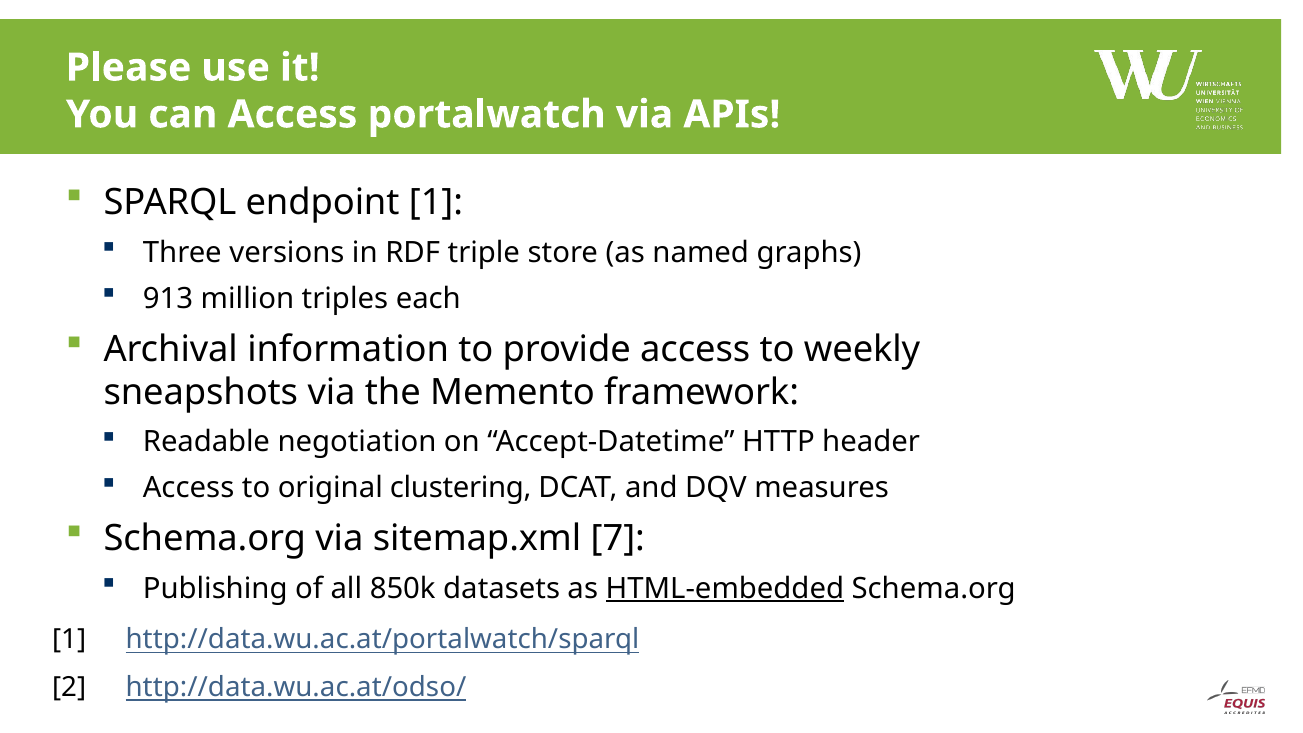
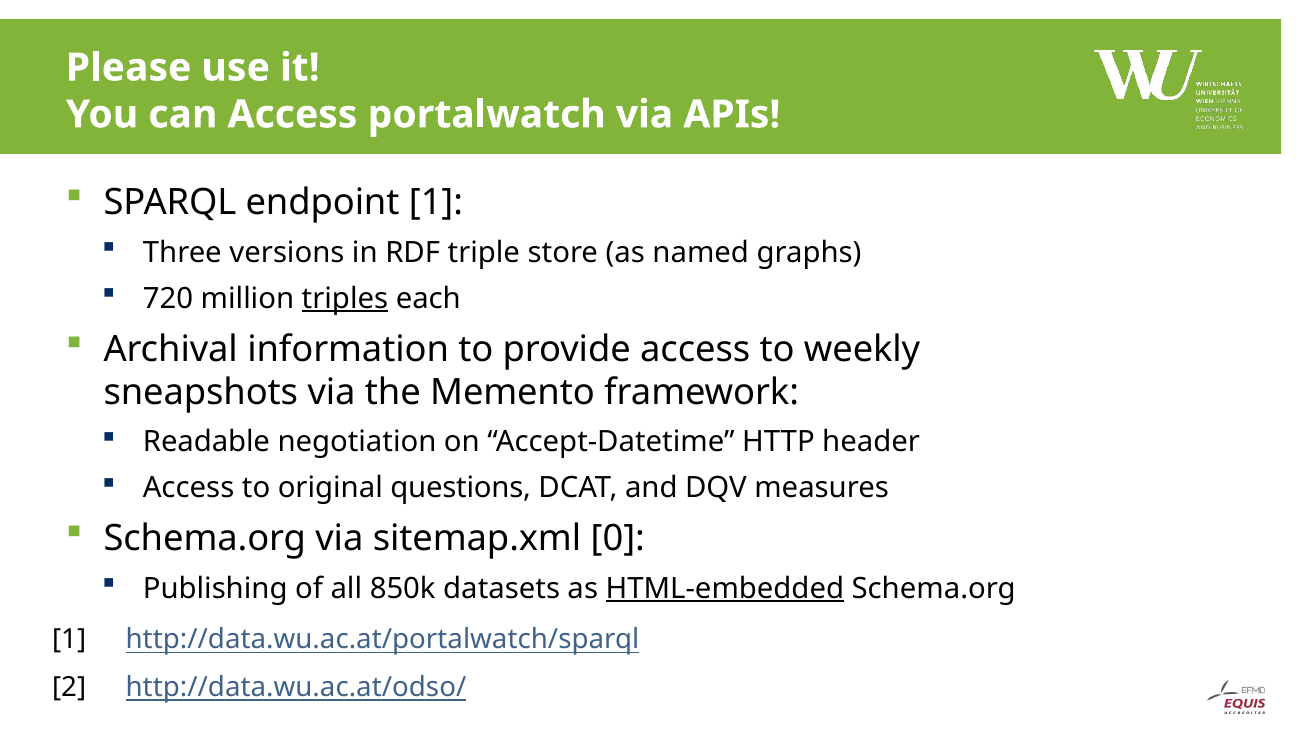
913: 913 -> 720
triples underline: none -> present
clustering: clustering -> questions
7: 7 -> 0
